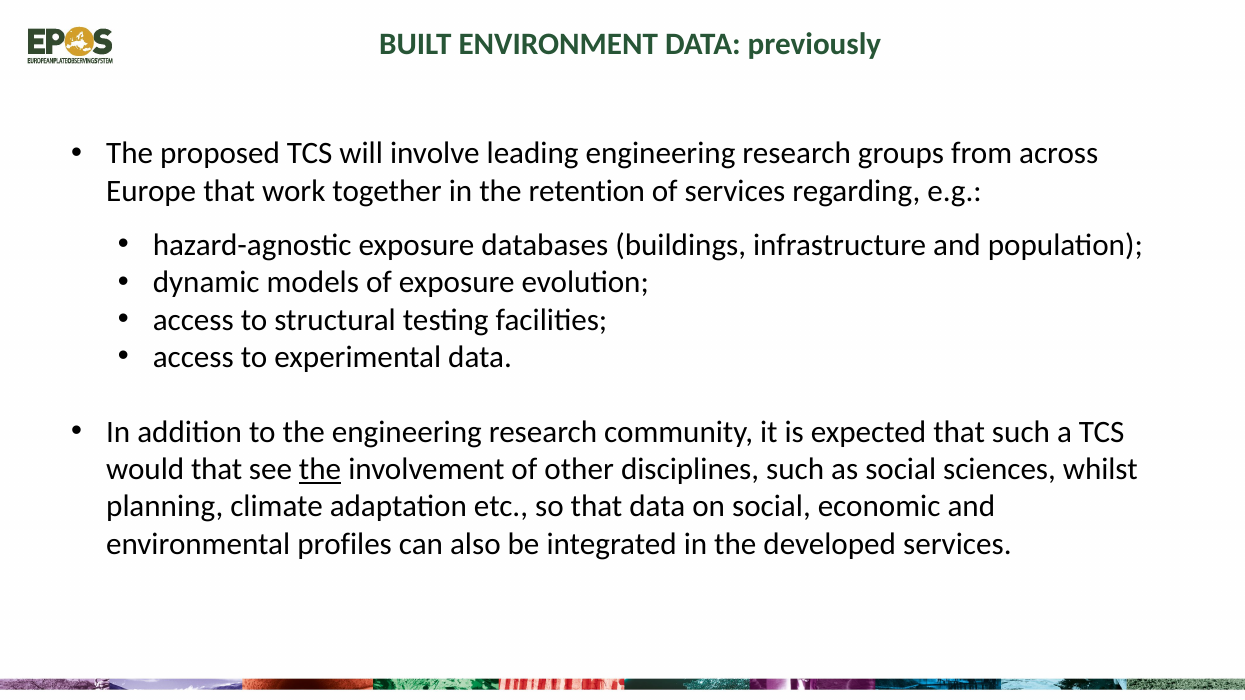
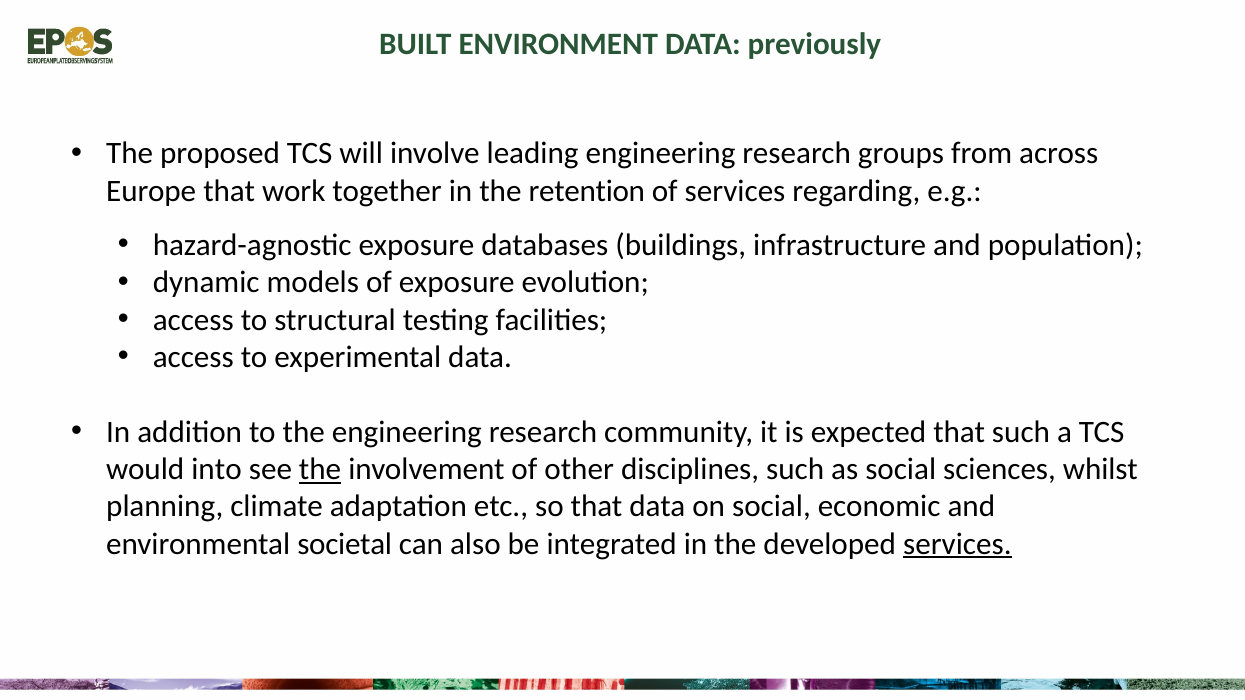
would that: that -> into
profiles: profiles -> societal
services at (957, 544) underline: none -> present
